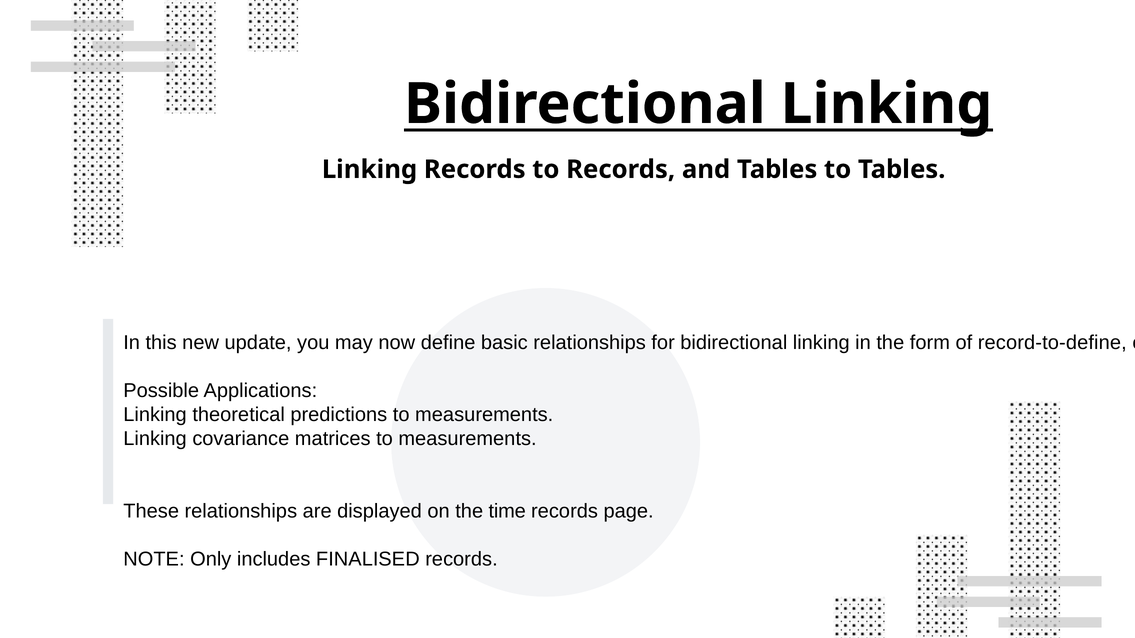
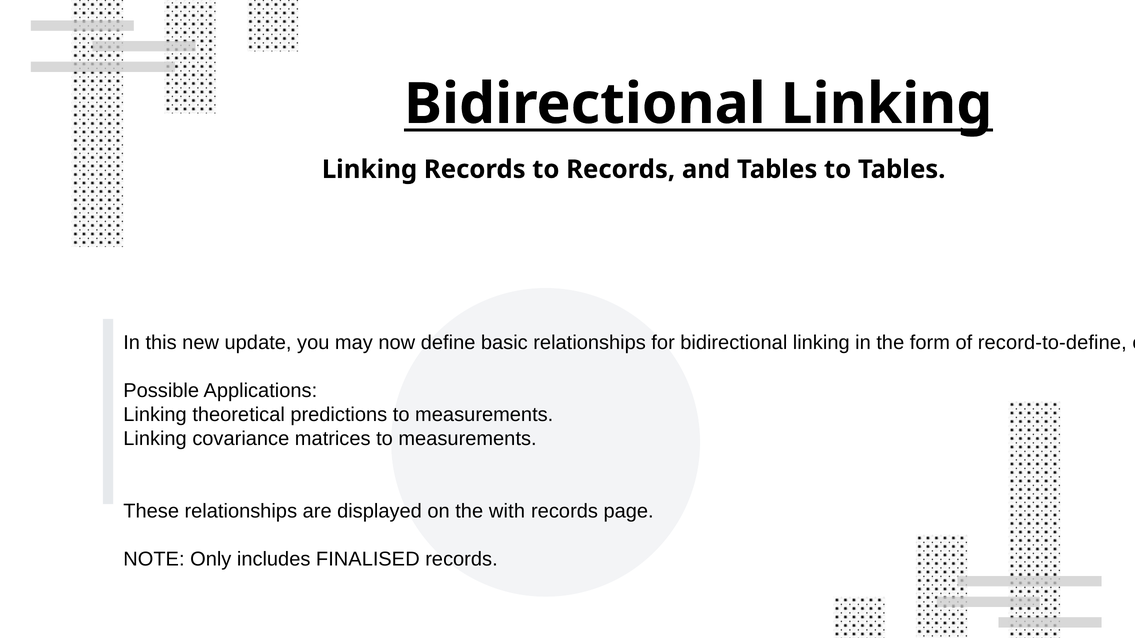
time: time -> with
